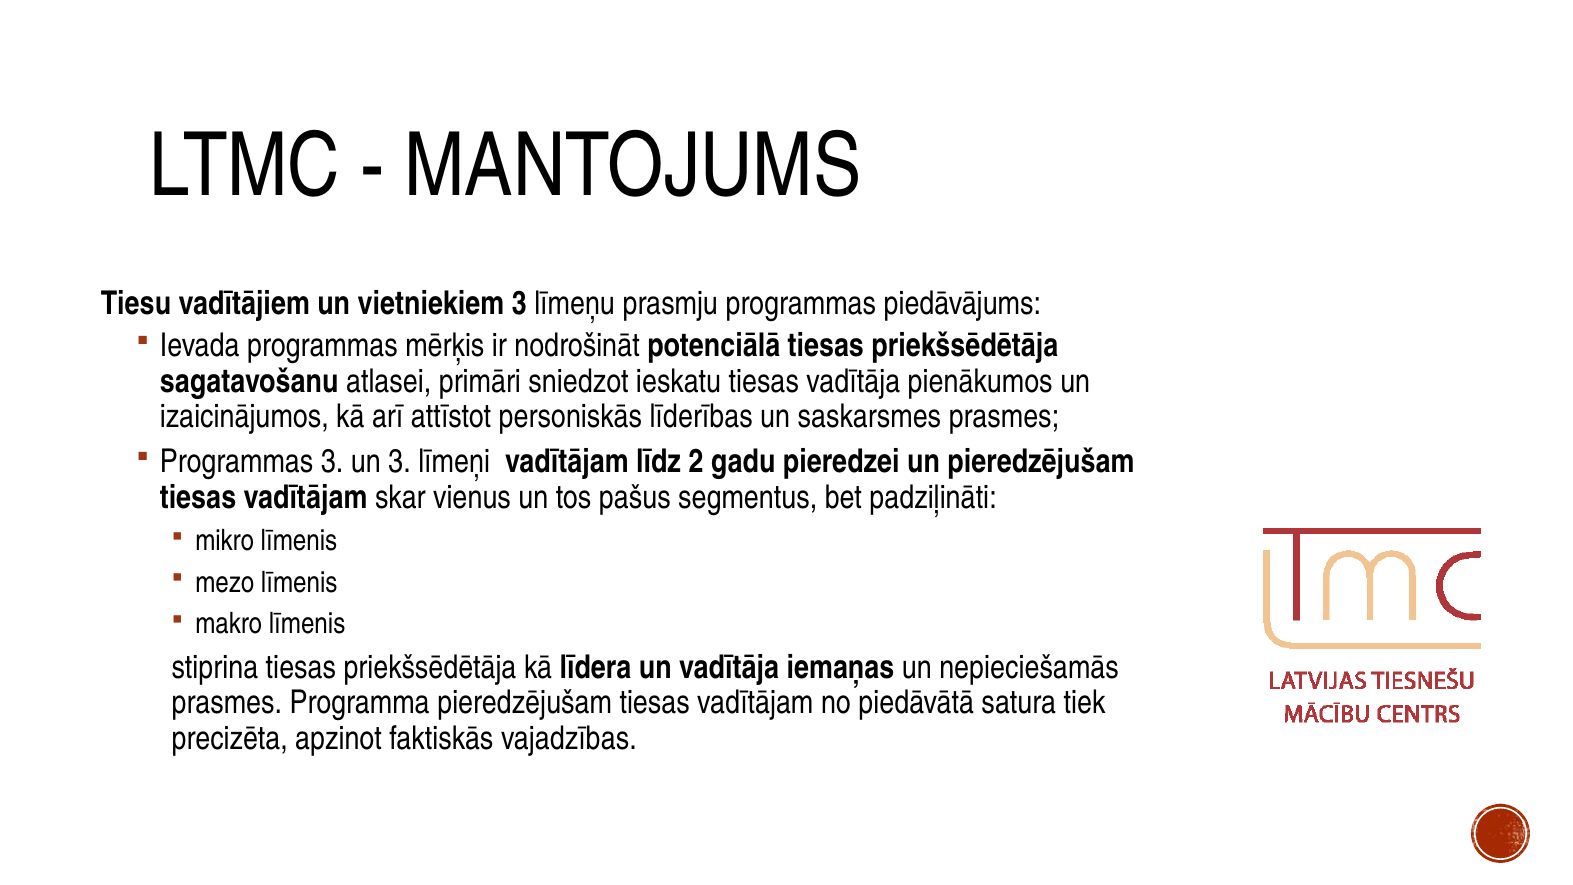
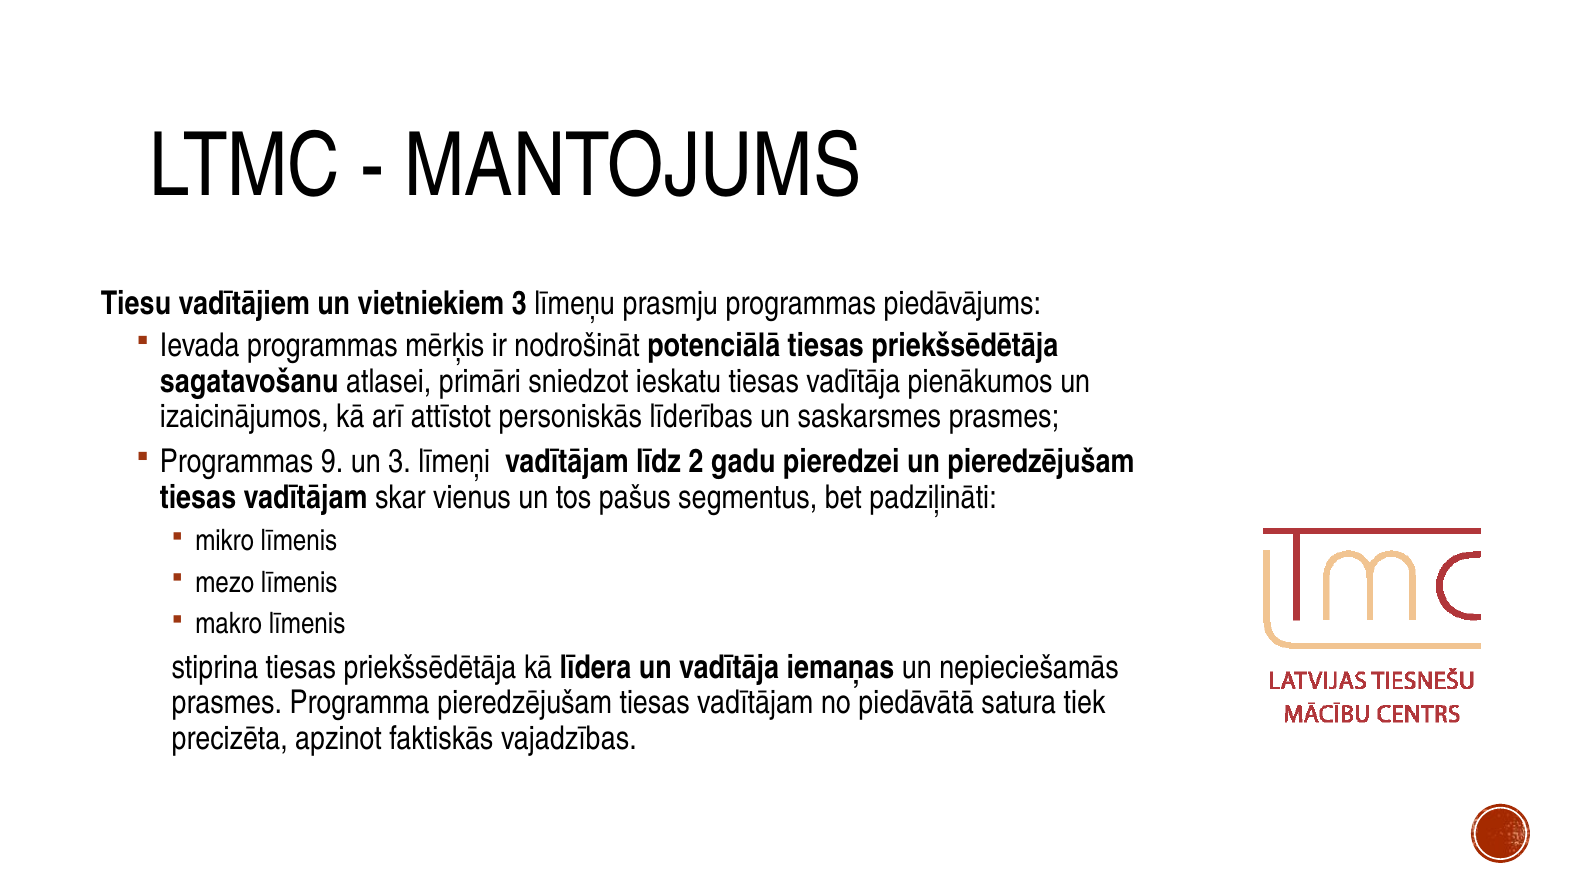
Programmas 3: 3 -> 9
